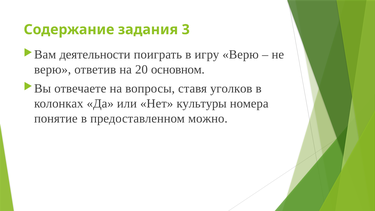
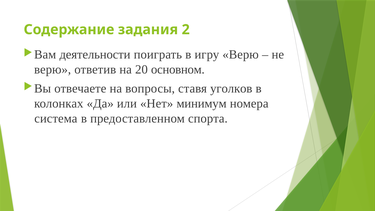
3: 3 -> 2
культуры: культуры -> минимум
понятие: понятие -> система
можно: можно -> спорта
